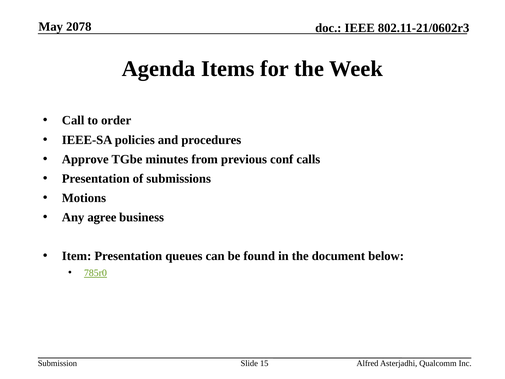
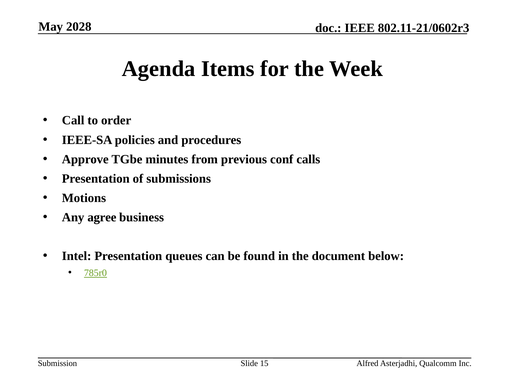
2078: 2078 -> 2028
Item: Item -> Intel
